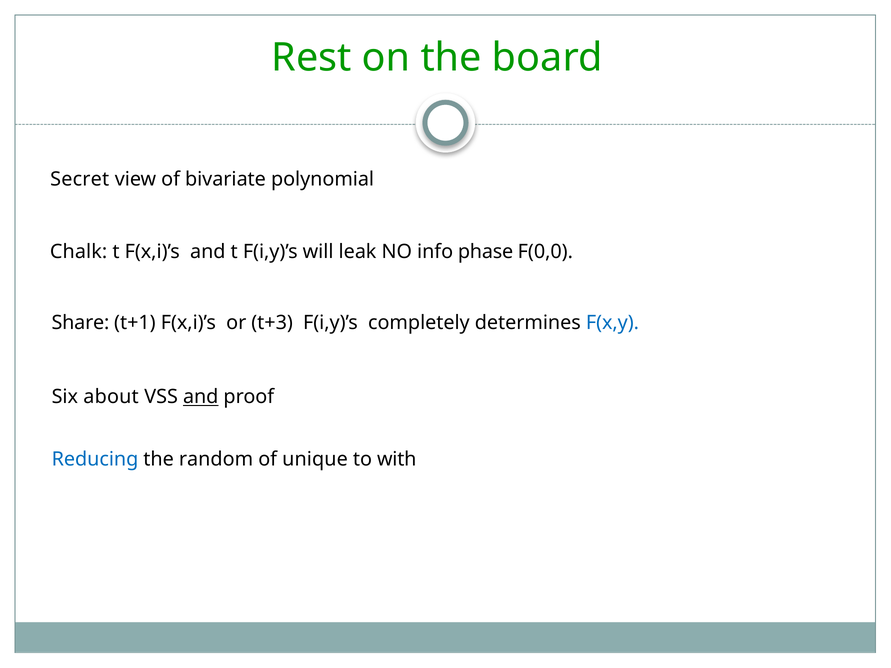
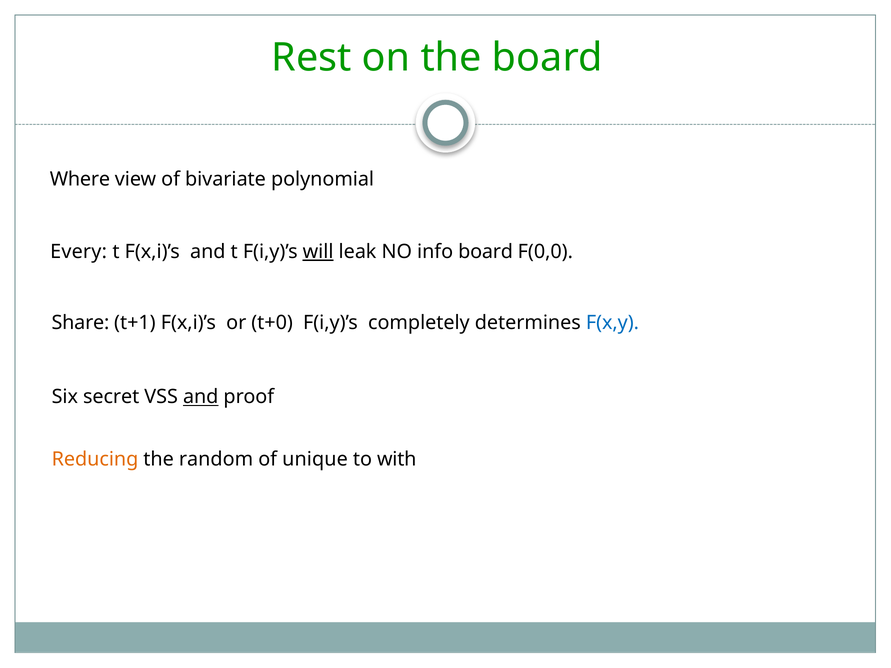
Secret: Secret -> Where
Chalk: Chalk -> Every
will underline: none -> present
info phase: phase -> board
t+3: t+3 -> t+0
about: about -> secret
Reducing colour: blue -> orange
